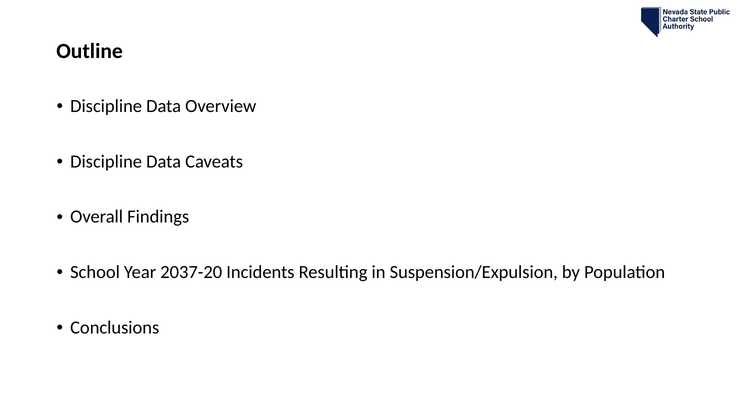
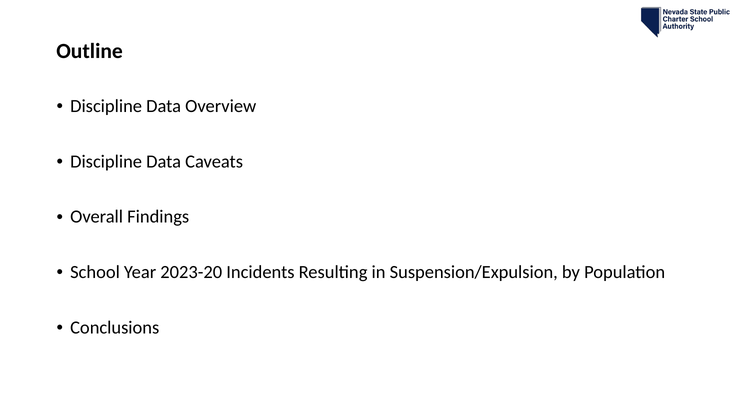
2037-20: 2037-20 -> 2023-20
